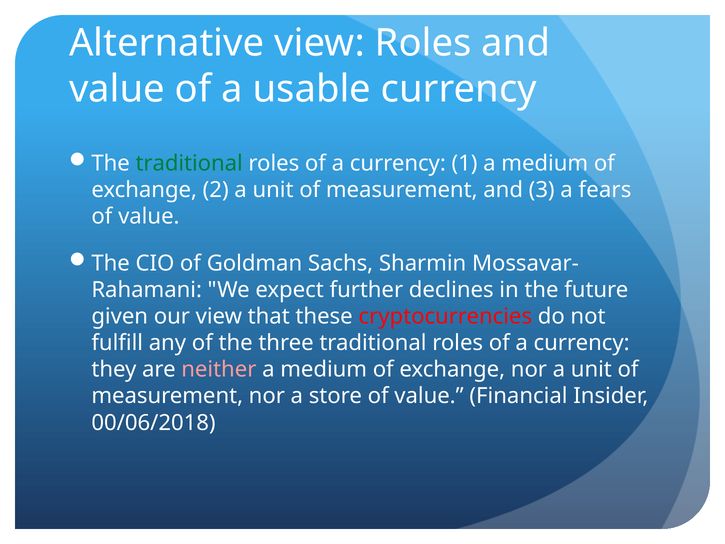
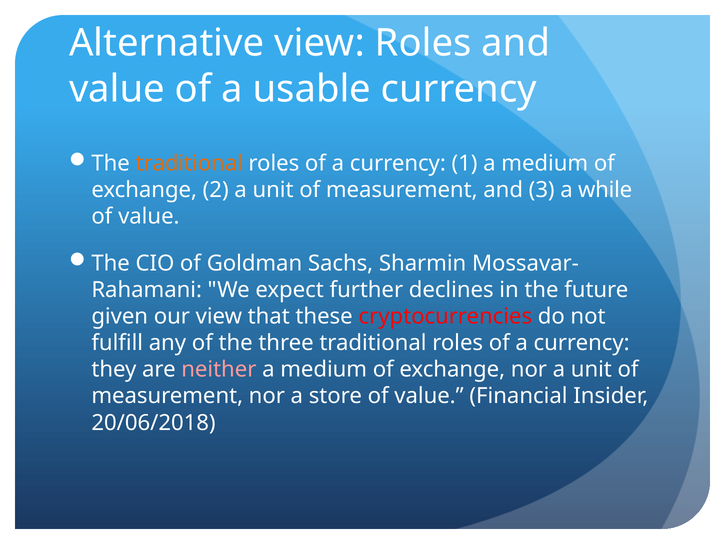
traditional at (189, 163) colour: green -> orange
fears: fears -> while
00/06/2018: 00/06/2018 -> 20/06/2018
